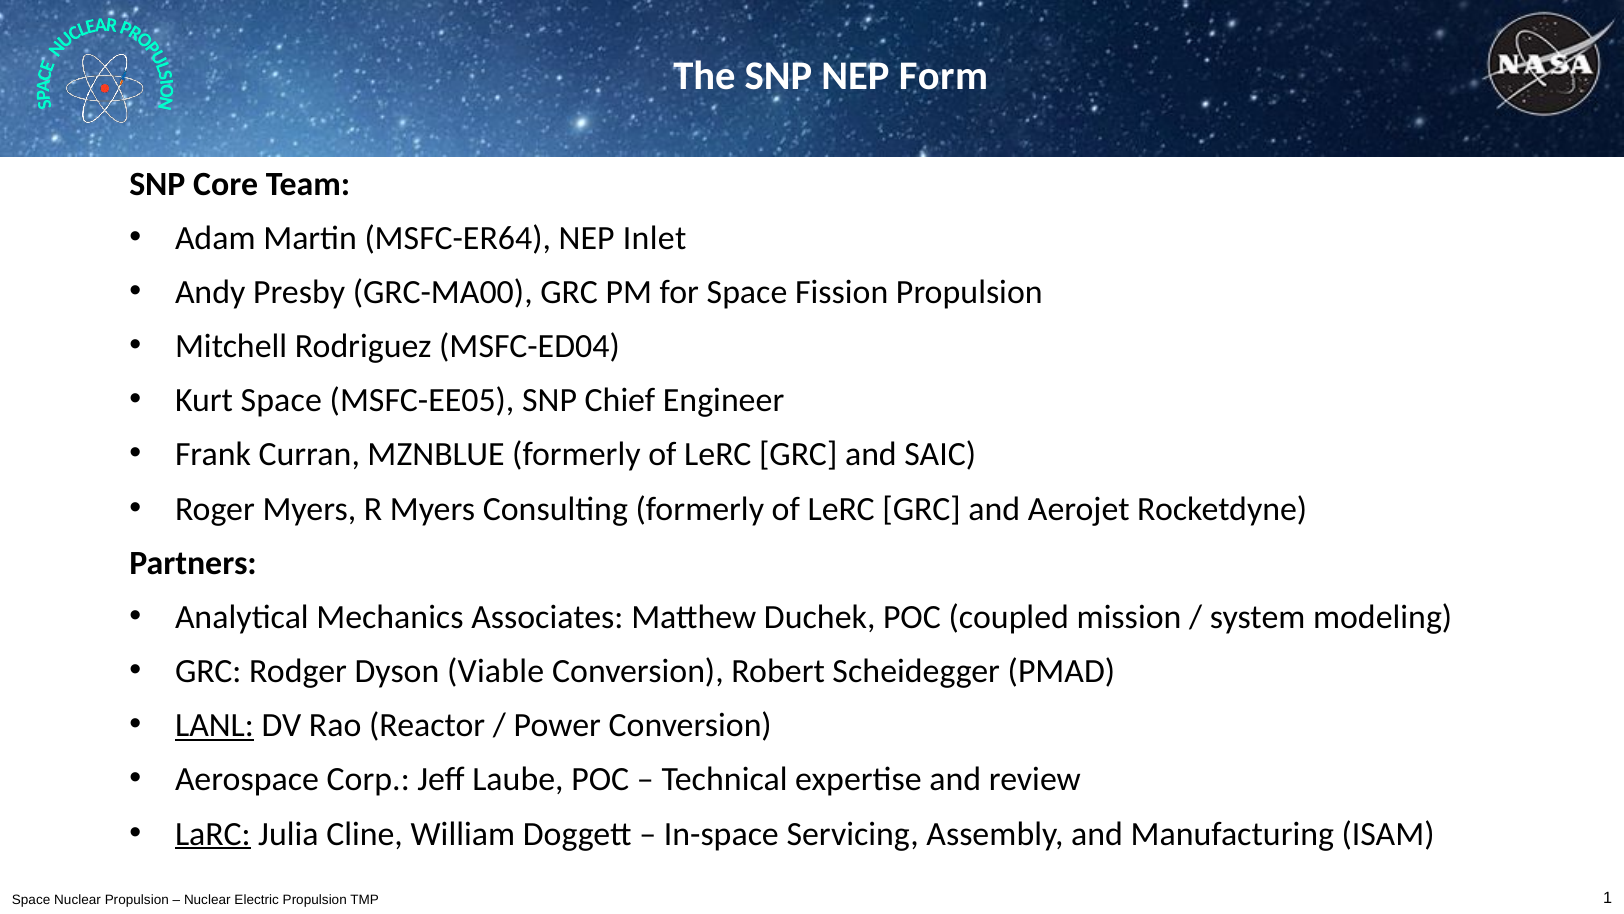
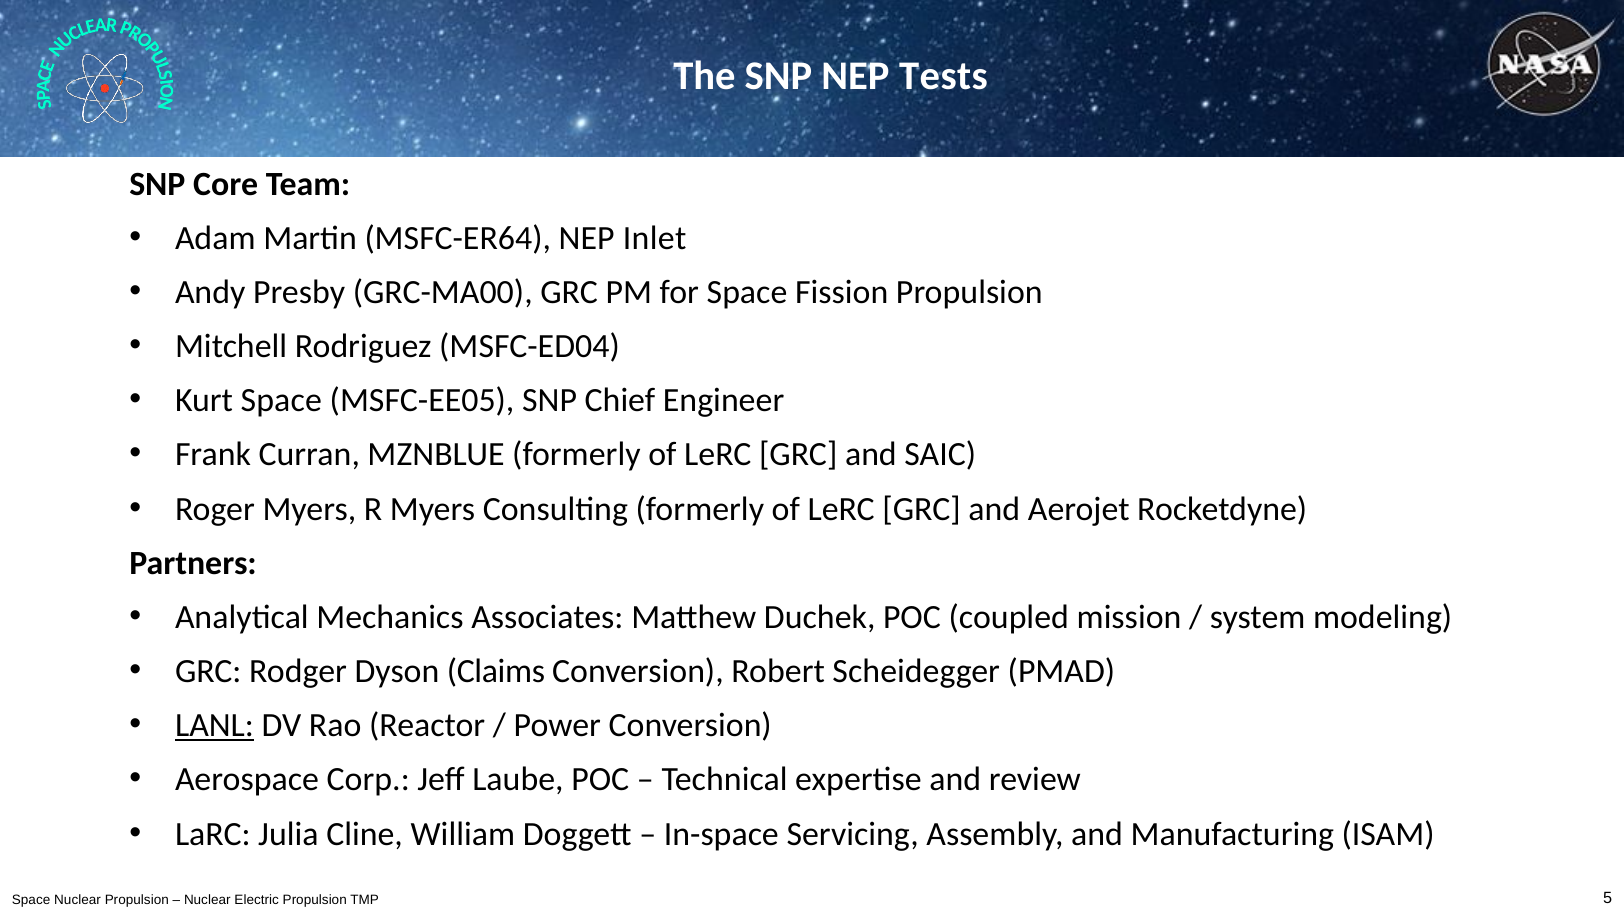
Form: Form -> Tests
Viable: Viable -> Claims
LaRC underline: present -> none
1: 1 -> 5
